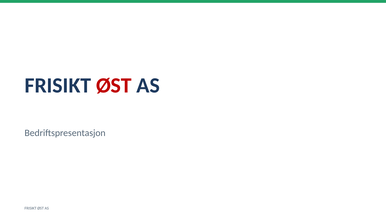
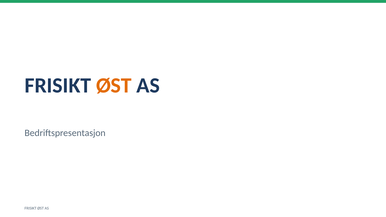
ØST at (114, 86) colour: red -> orange
